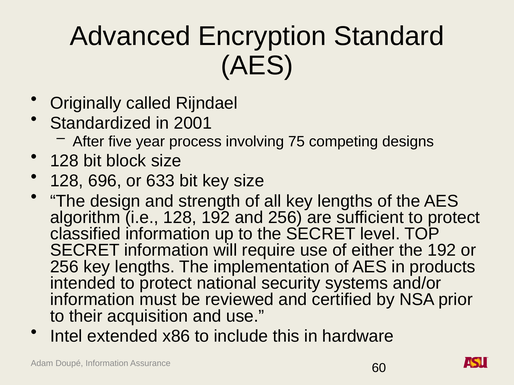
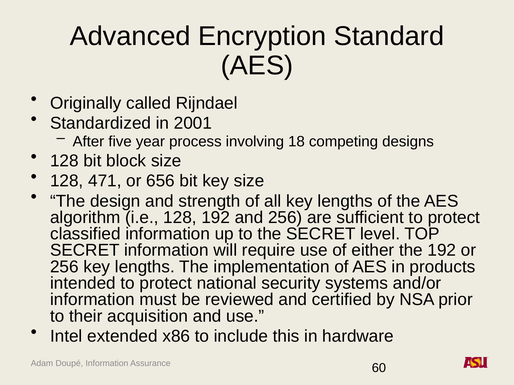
75: 75 -> 18
696: 696 -> 471
633: 633 -> 656
